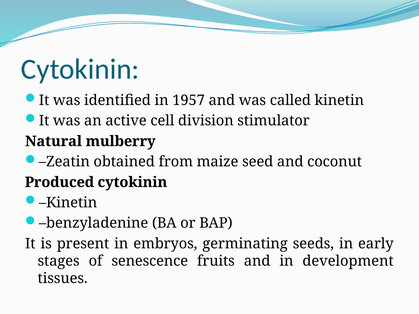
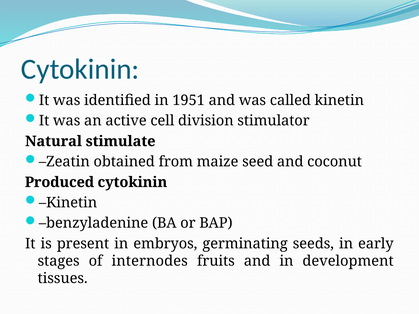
1957: 1957 -> 1951
mulberry: mulberry -> stimulate
senescence: senescence -> internodes
